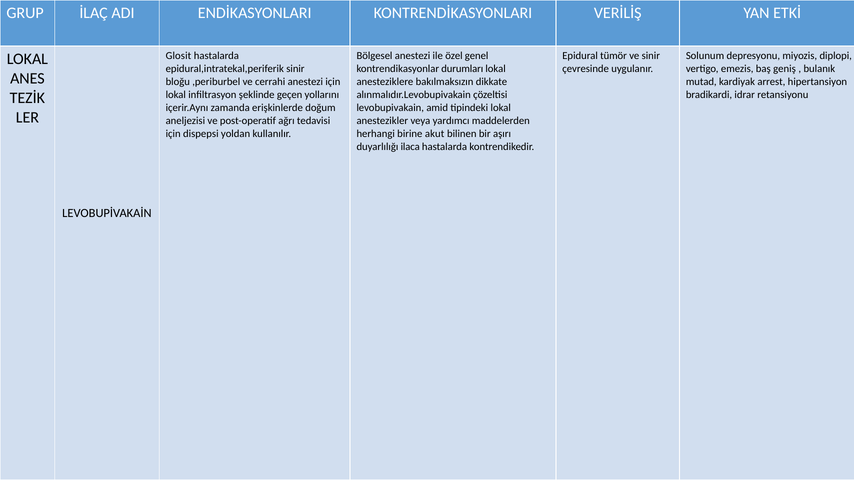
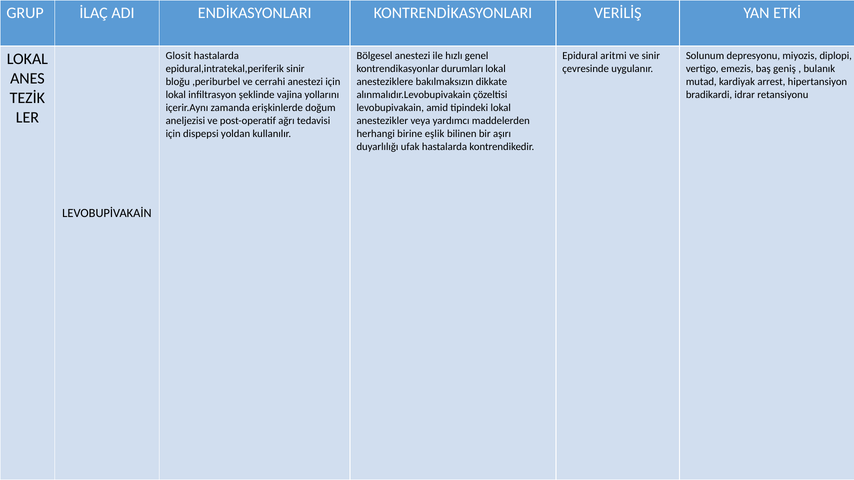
özel: özel -> hızlı
tümör: tümör -> aritmi
geçen: geçen -> vajina
akut: akut -> eşlik
ilaca: ilaca -> ufak
